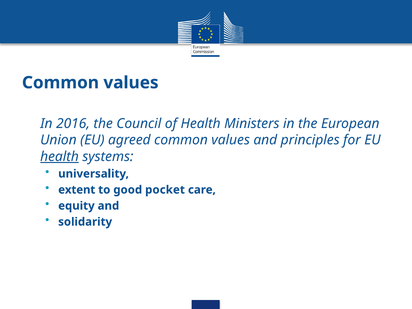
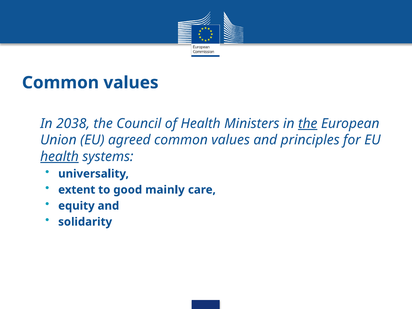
2016: 2016 -> 2038
the at (308, 124) underline: none -> present
pocket: pocket -> mainly
